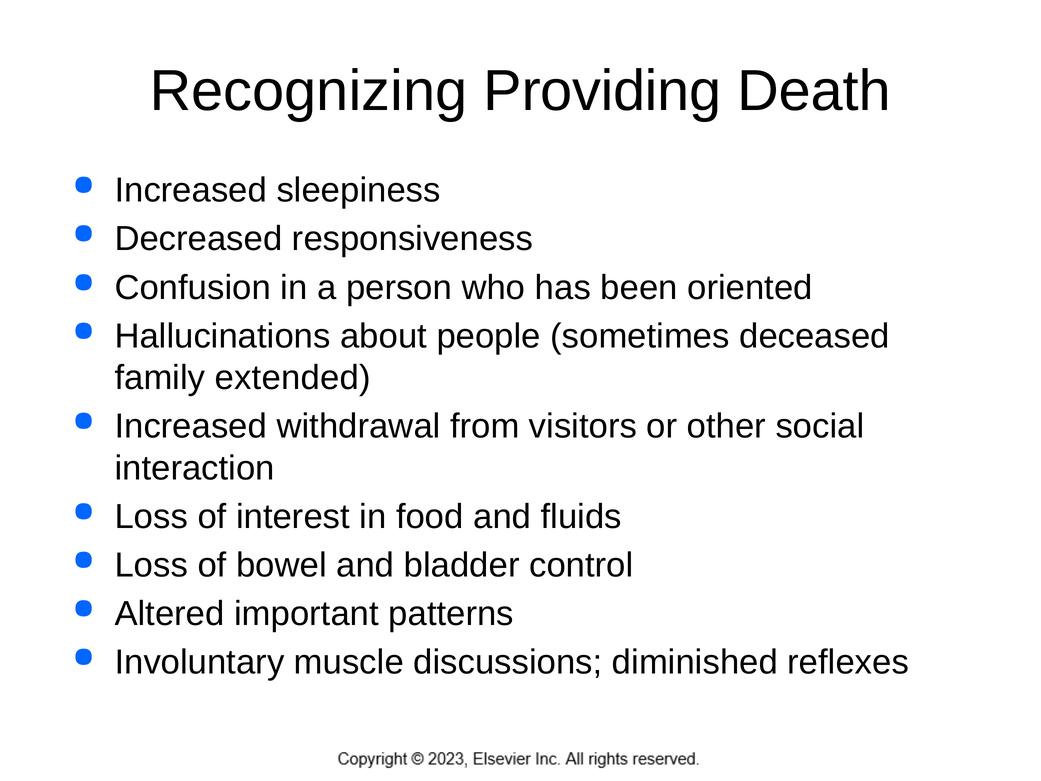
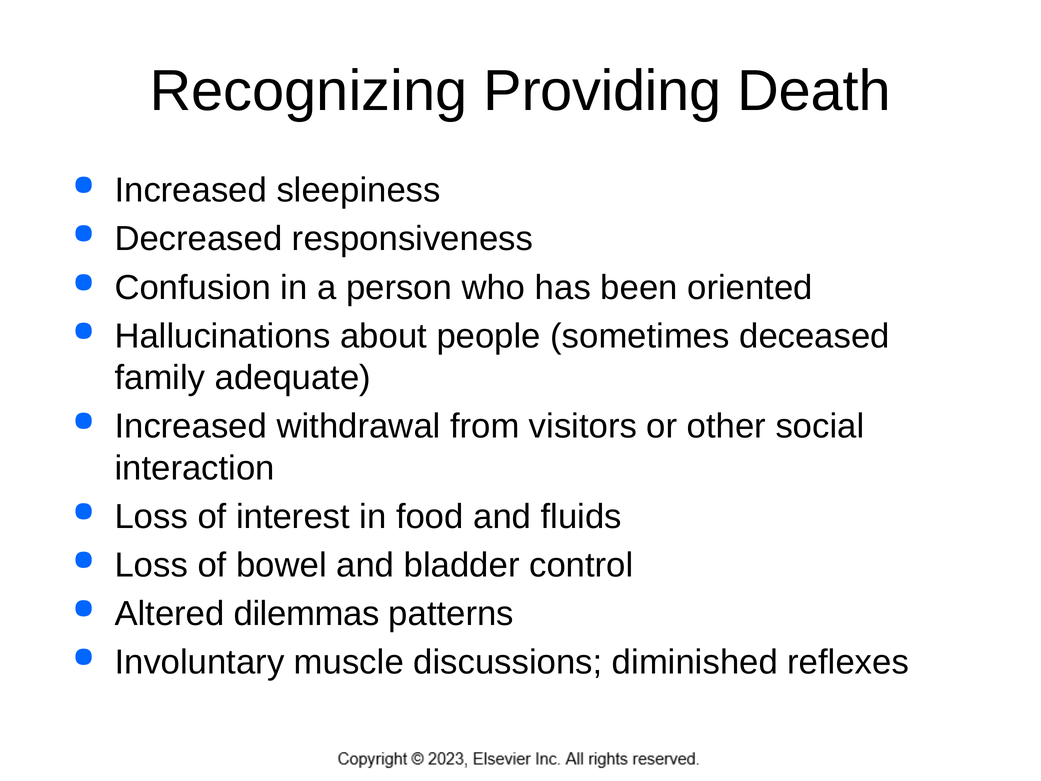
extended: extended -> adequate
important: important -> dilemmas
